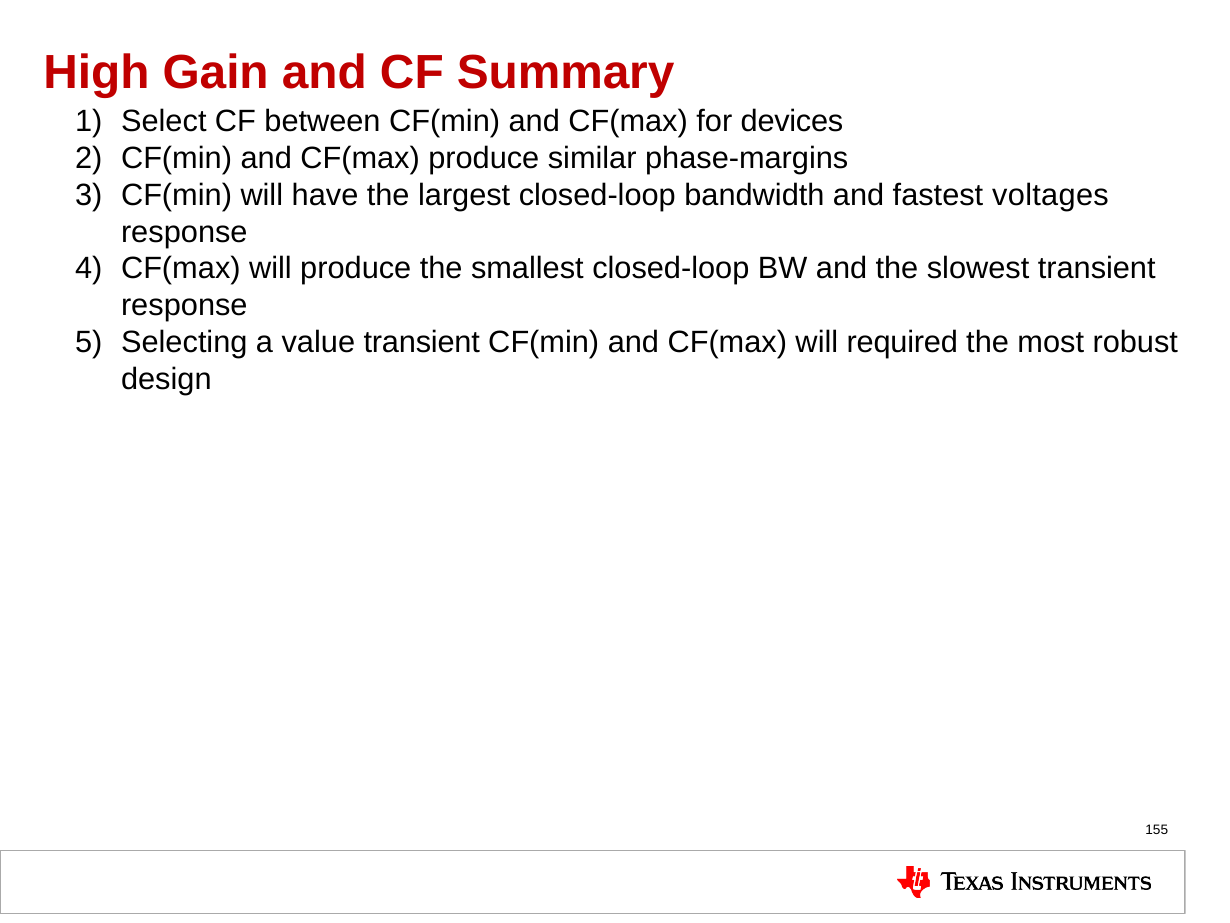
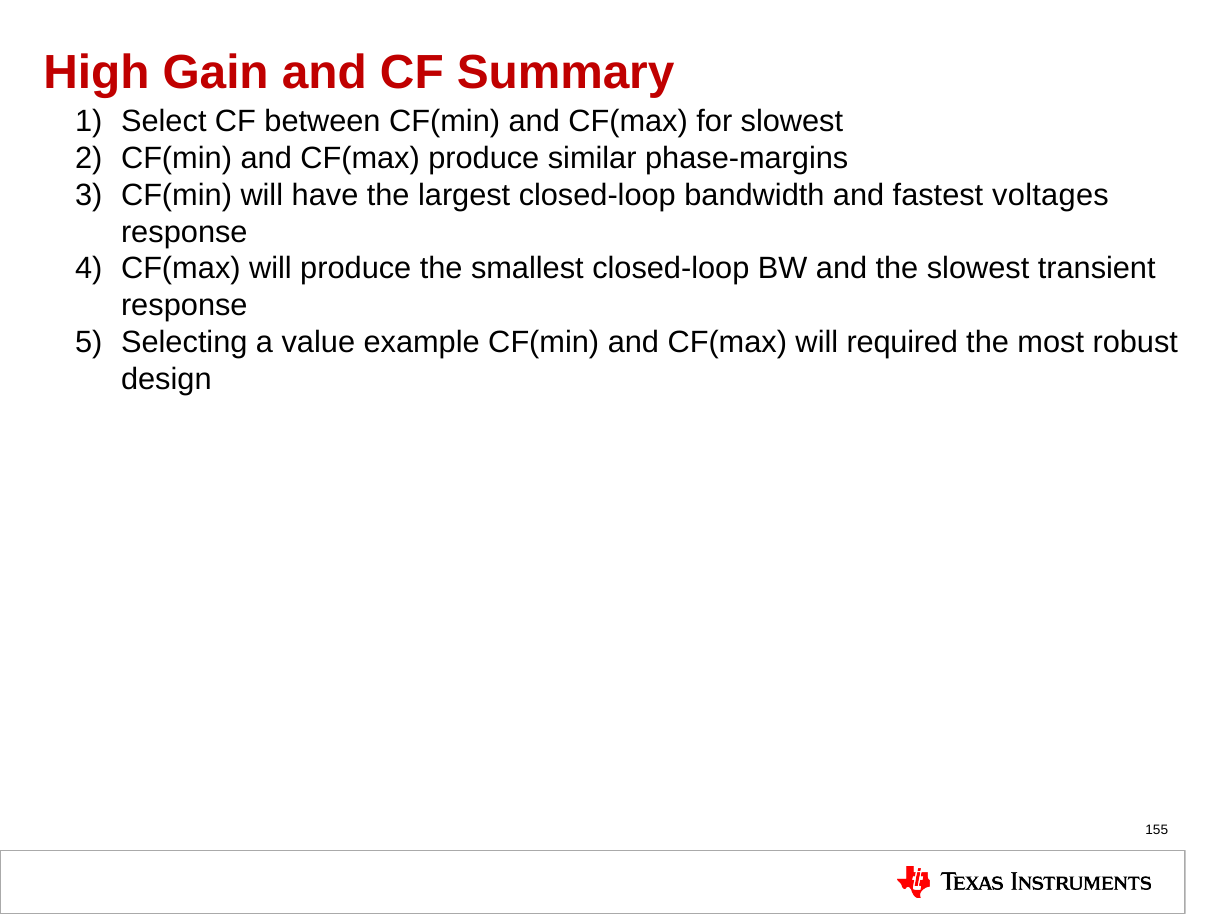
for devices: devices -> slowest
value transient: transient -> example
